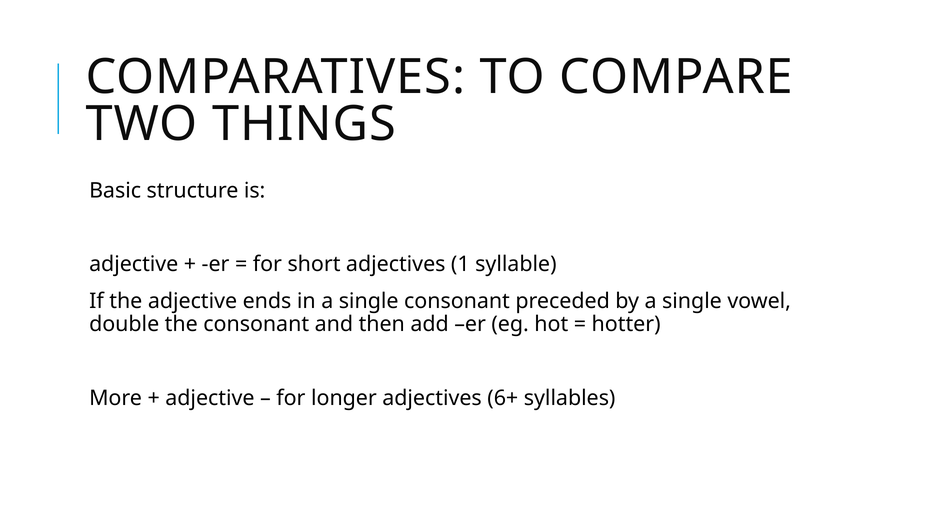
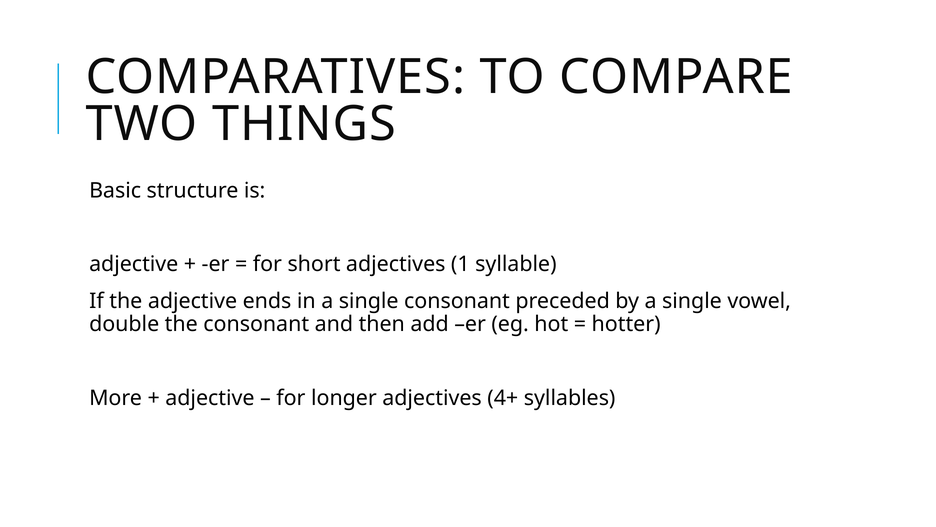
6+: 6+ -> 4+
